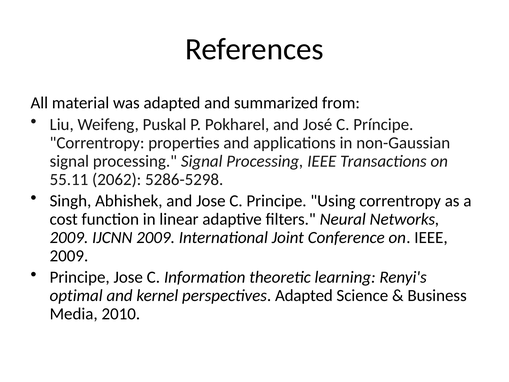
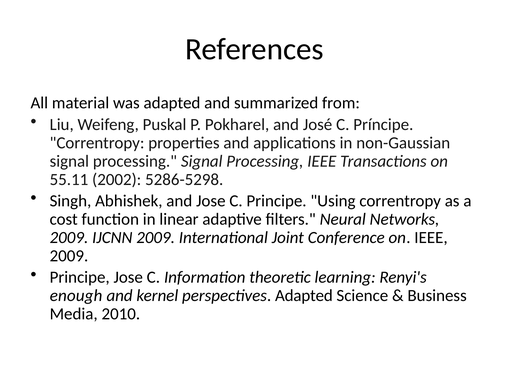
2062: 2062 -> 2002
optimal: optimal -> enough
